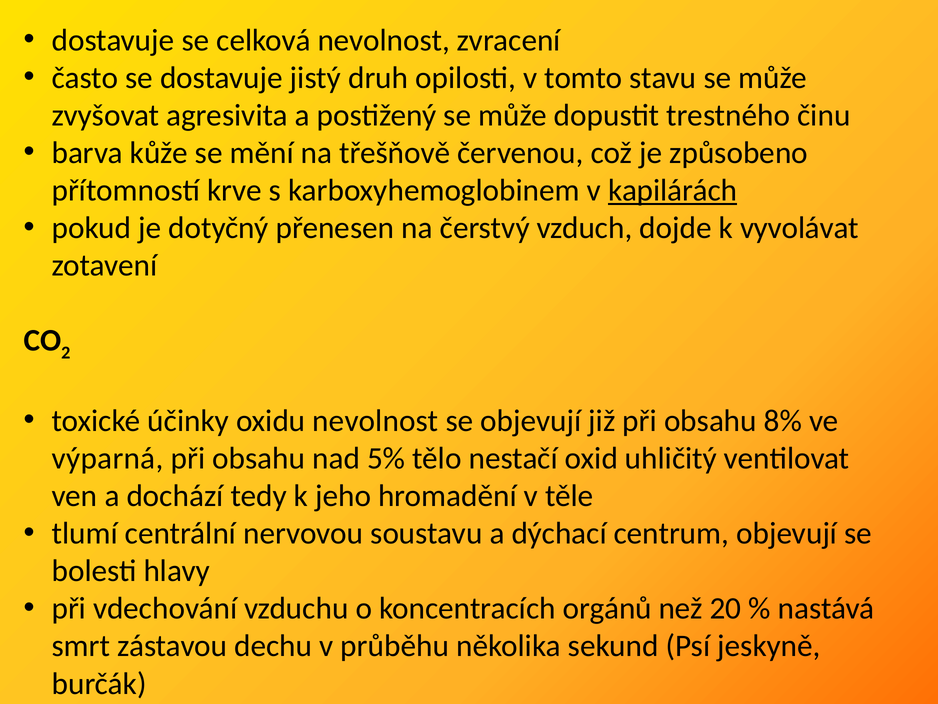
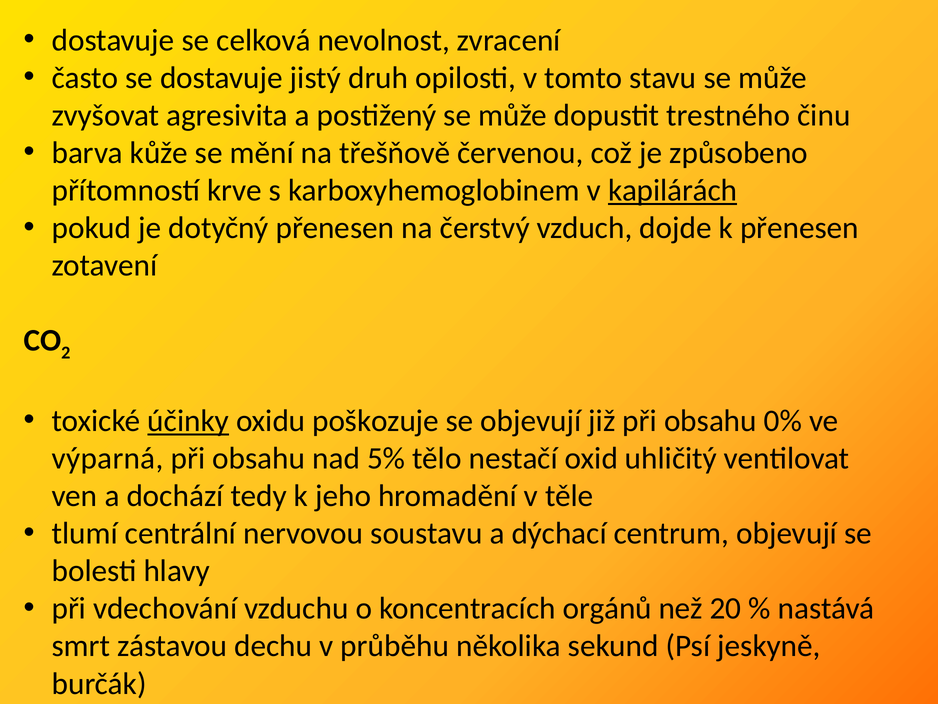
k vyvolávat: vyvolávat -> přenesen
účinky underline: none -> present
oxidu nevolnost: nevolnost -> poškozuje
8%: 8% -> 0%
